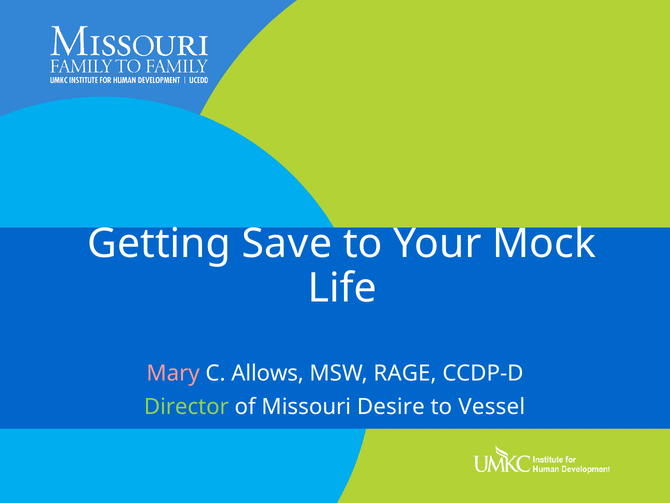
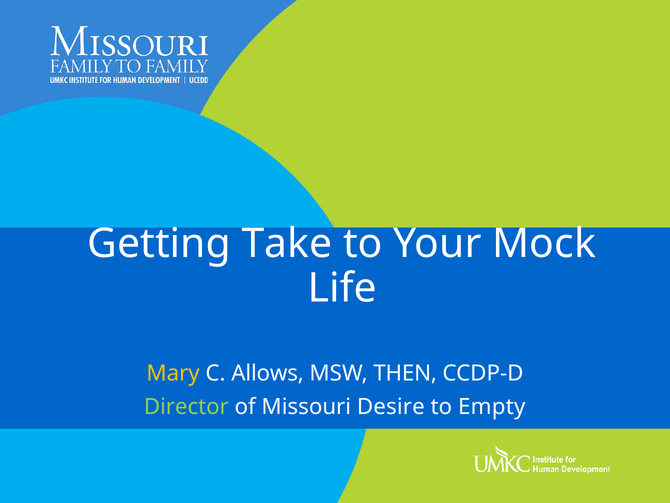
Save: Save -> Take
Mary colour: pink -> yellow
RAGE: RAGE -> THEN
Vessel: Vessel -> Empty
